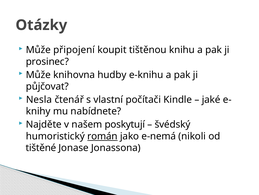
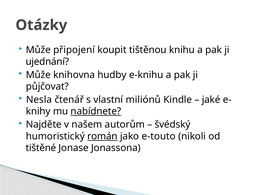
prosinec: prosinec -> ujednání
počítači: počítači -> miliónů
nabídnete underline: none -> present
poskytují: poskytují -> autorům
e-nemá: e-nemá -> e-touto
